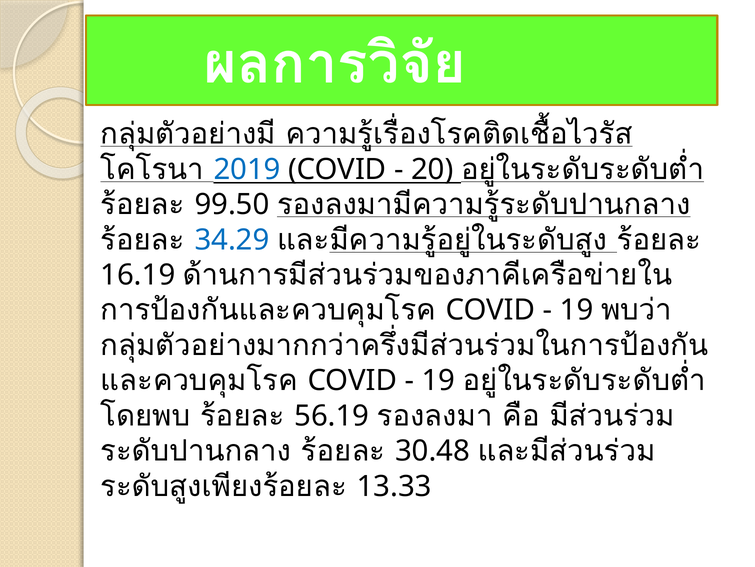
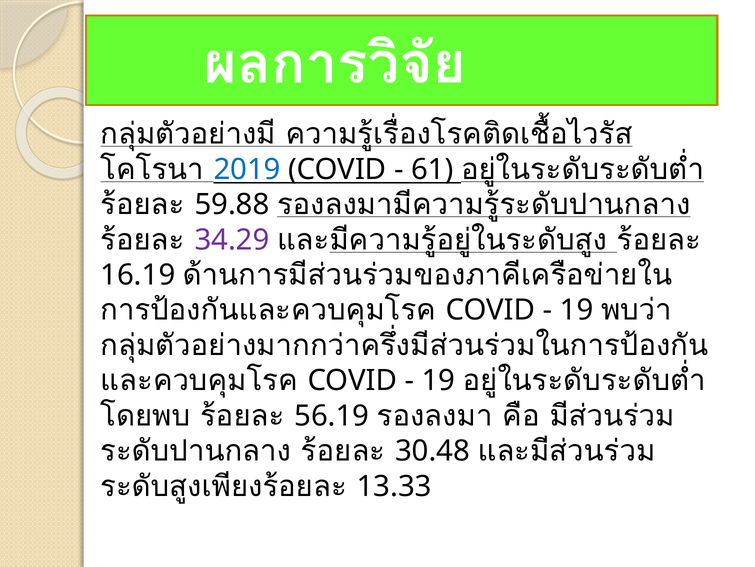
20: 20 -> 61
99.50: 99.50 -> 59.88
34.29 colour: blue -> purple
